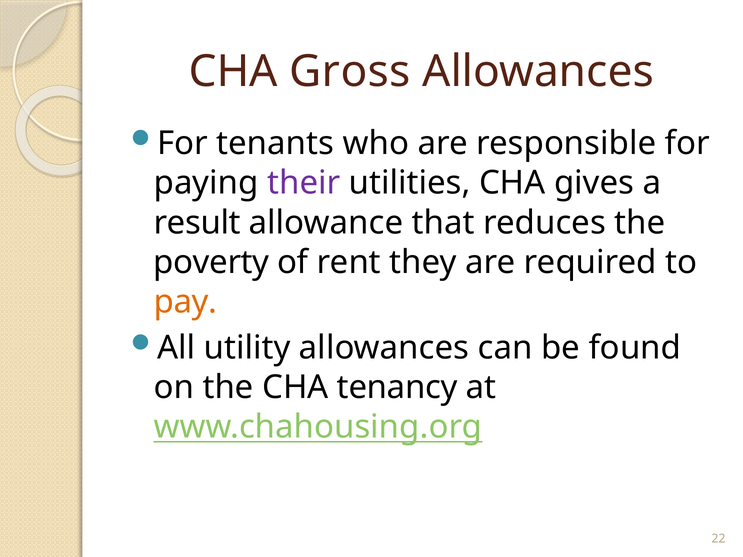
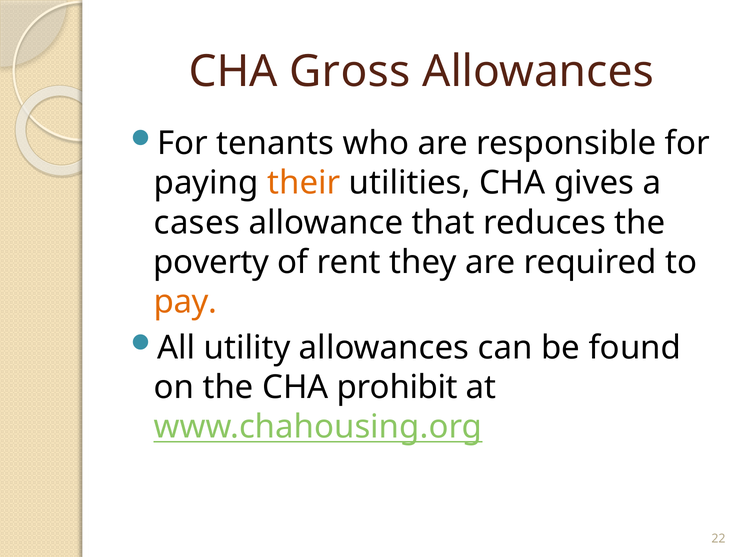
their colour: purple -> orange
result: result -> cases
tenancy: tenancy -> prohibit
